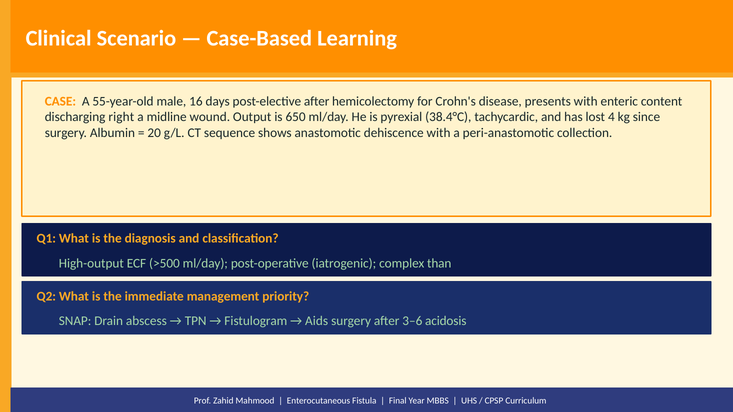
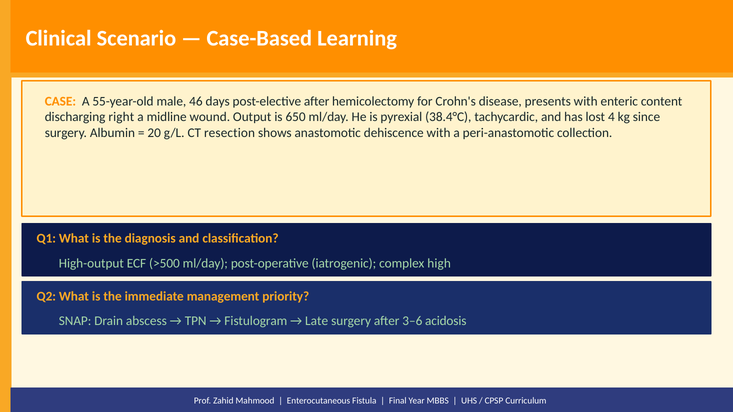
16: 16 -> 46
sequence: sequence -> resection
than: than -> high
Aids: Aids -> Late
